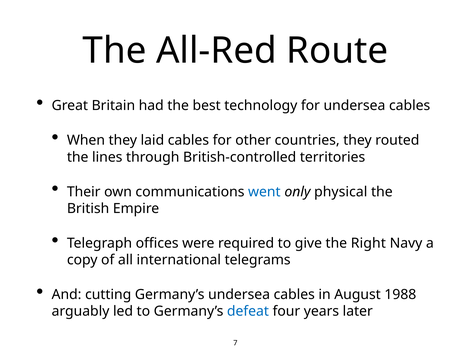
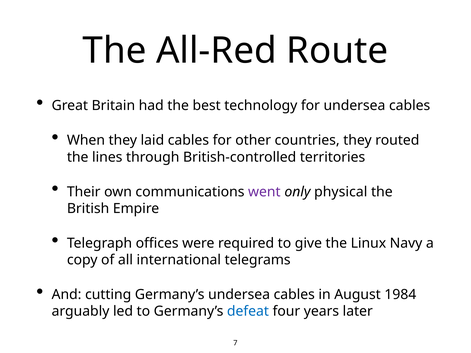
went colour: blue -> purple
Right: Right -> Linux
1988: 1988 -> 1984
